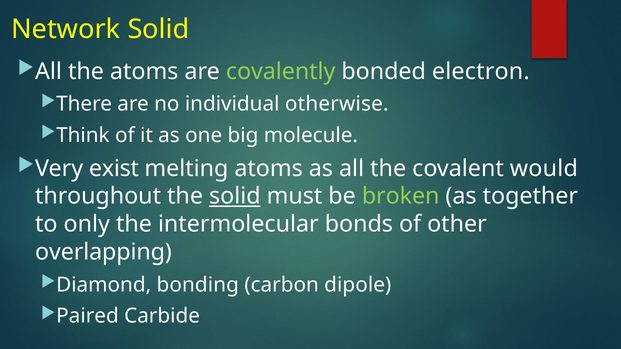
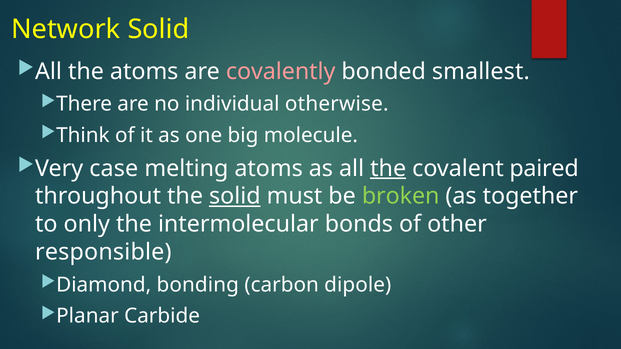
covalently colour: light green -> pink
electron: electron -> smallest
exist: exist -> case
the at (388, 168) underline: none -> present
would: would -> paired
overlapping: overlapping -> responsible
Paired: Paired -> Planar
